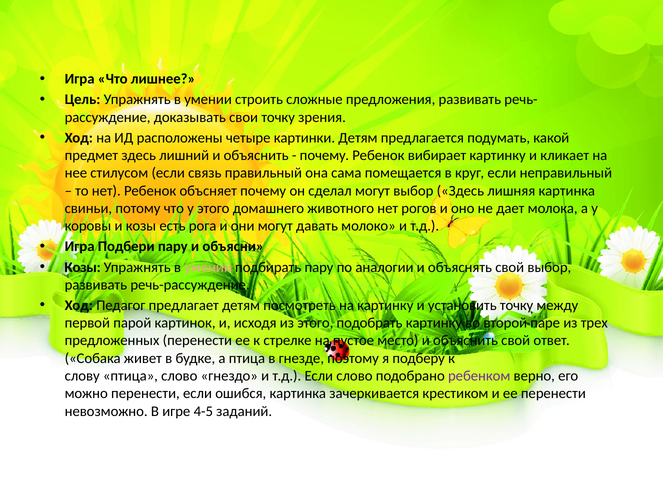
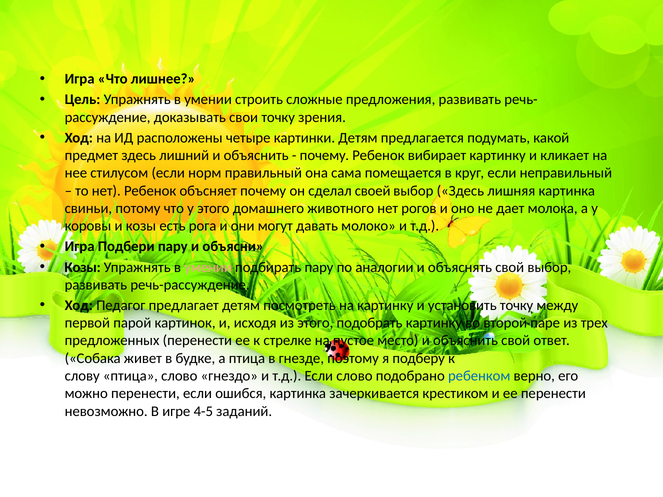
связь: связь -> норм
сделал могут: могут -> своей
ребенком colour: purple -> blue
